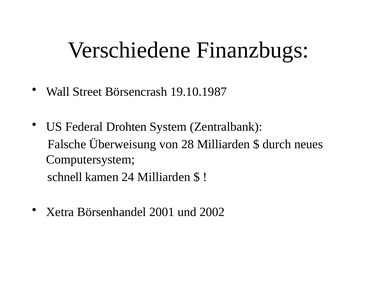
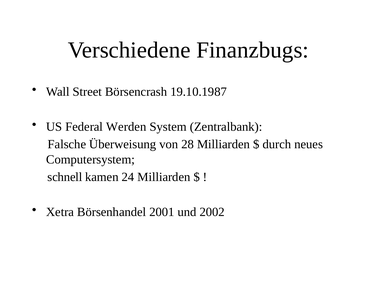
Drohten: Drohten -> Werden
